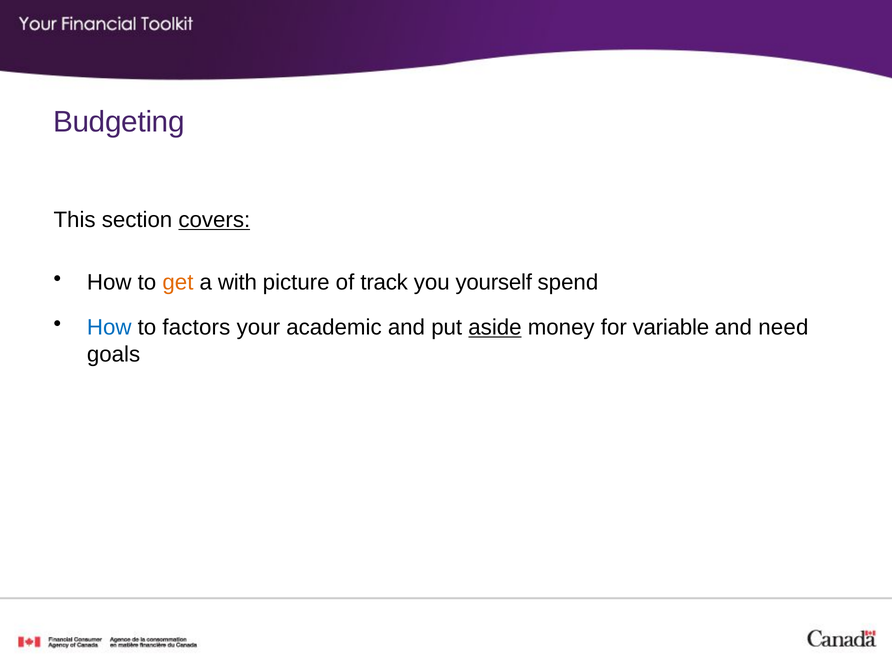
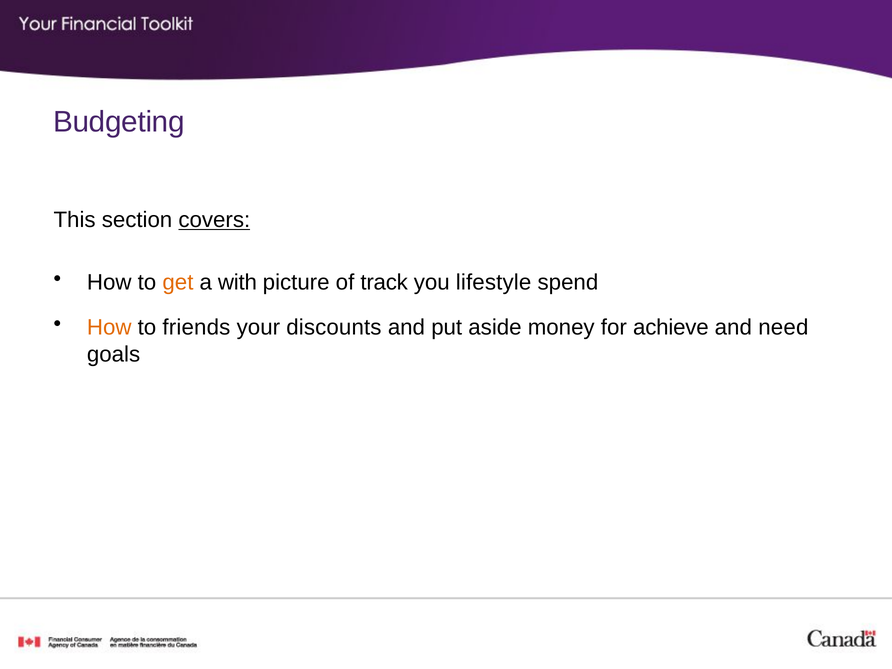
yourself: yourself -> lifestyle
How at (109, 327) colour: blue -> orange
factors: factors -> friends
academic: academic -> discounts
aside underline: present -> none
variable: variable -> achieve
